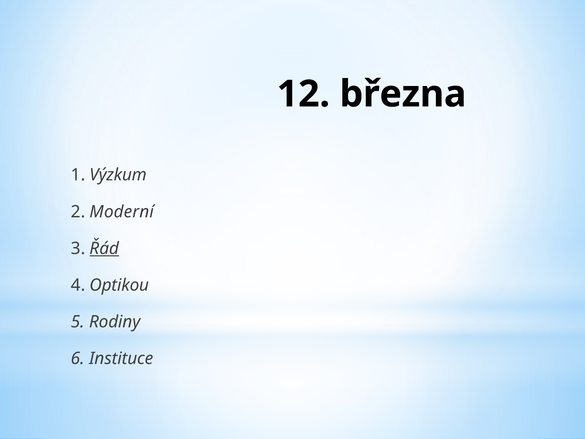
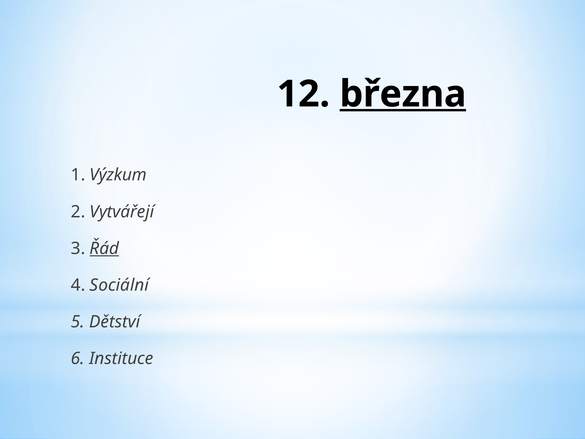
března underline: none -> present
Moderní: Moderní -> Vytvářejí
Optikou: Optikou -> Sociální
Rodiny: Rodiny -> Dětství
